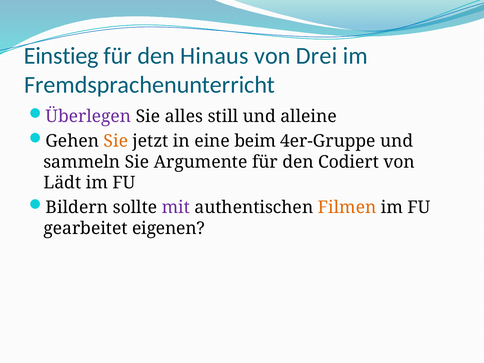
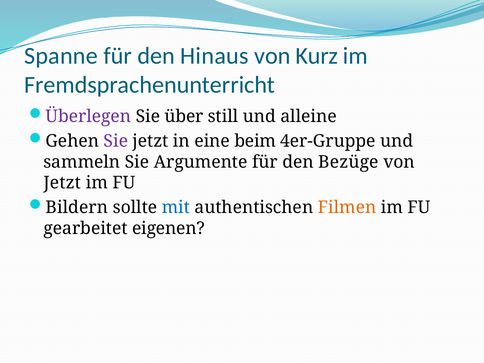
Einstieg: Einstieg -> Spanne
Drei: Drei -> Kurz
alles: alles -> über
Sie at (116, 141) colour: orange -> purple
Codiert: Codiert -> Bezüge
Lädt at (62, 183): Lädt -> Jetzt
mit colour: purple -> blue
